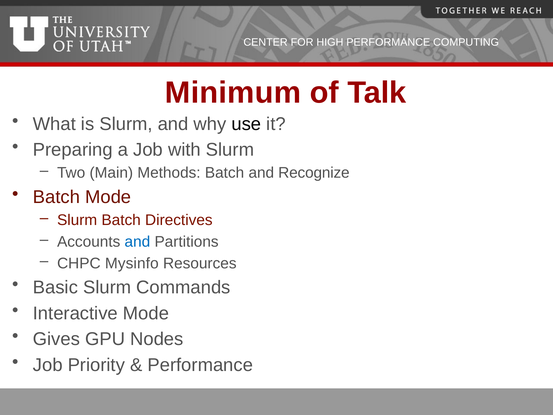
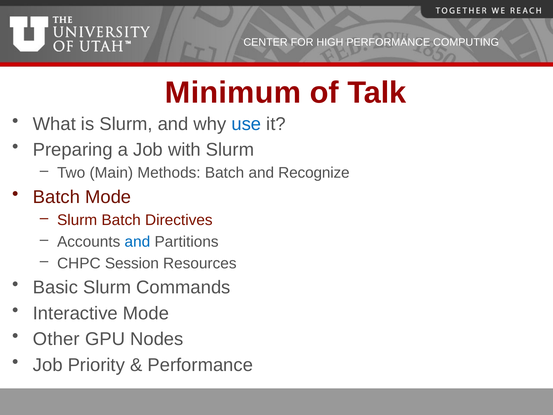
use colour: black -> blue
Mysinfo: Mysinfo -> Session
Gives: Gives -> Other
